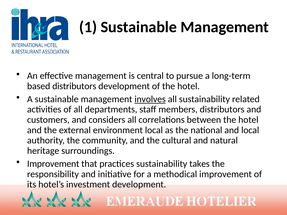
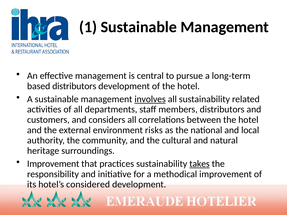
environment local: local -> risks
takes underline: none -> present
investment: investment -> considered
